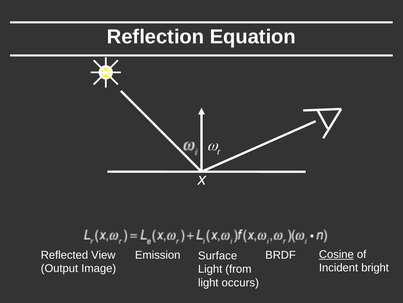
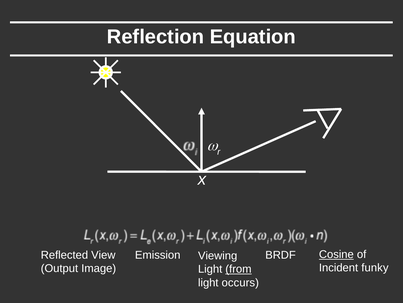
Surface: Surface -> Viewing
bright: bright -> funky
from underline: none -> present
